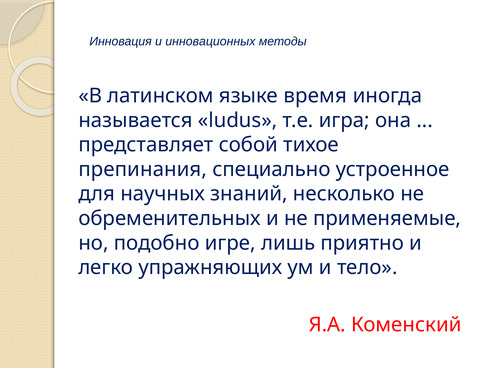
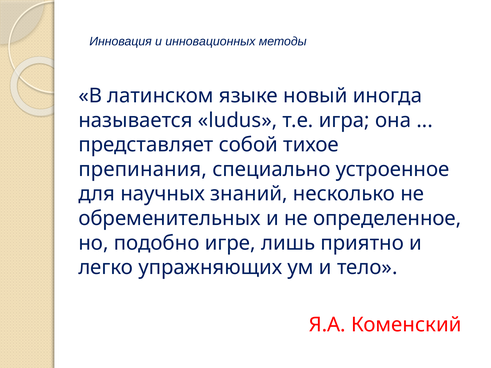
время: время -> новый
применяемые: применяемые -> определенное
